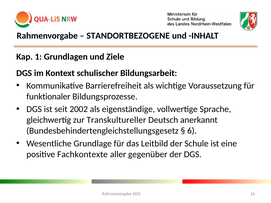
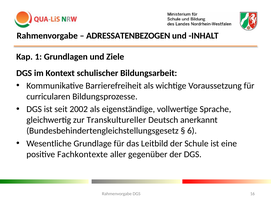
STANDORTBEZOGENE: STANDORTBEZOGENE -> ADRESSATENBEZOGEN
funktionaler: funktionaler -> curricularen
